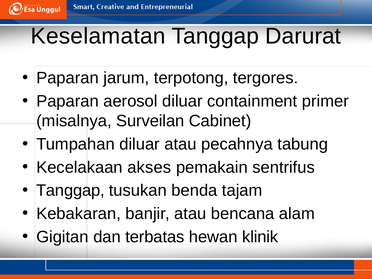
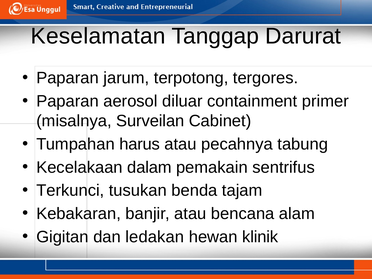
Tumpahan diluar: diluar -> harus
akses: akses -> dalam
Tanggap at (70, 191): Tanggap -> Terkunci
terbatas: terbatas -> ledakan
